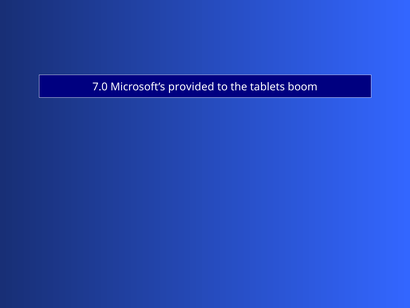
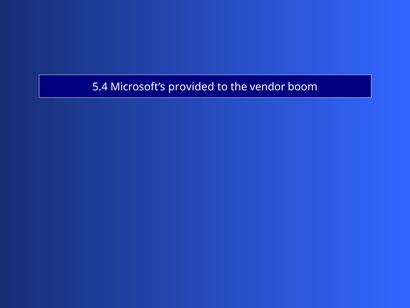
7.0: 7.0 -> 5.4
tablets: tablets -> vendor
